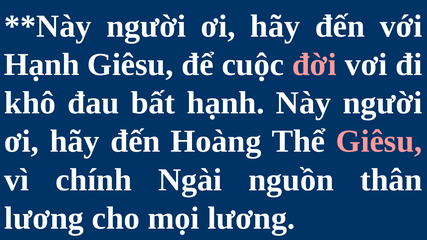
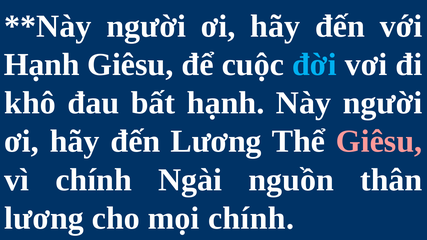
đời colour: pink -> light blue
đến Hoàng: Hoàng -> Lương
mọi lương: lương -> chính
